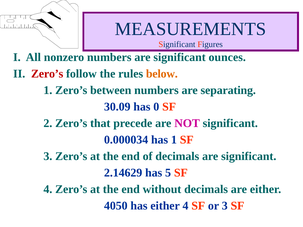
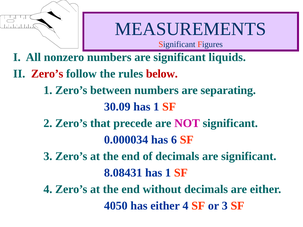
ounces: ounces -> liquids
below colour: orange -> red
30.09 has 0: 0 -> 1
has 1: 1 -> 6
2.14629: 2.14629 -> 8.08431
5 at (168, 173): 5 -> 1
